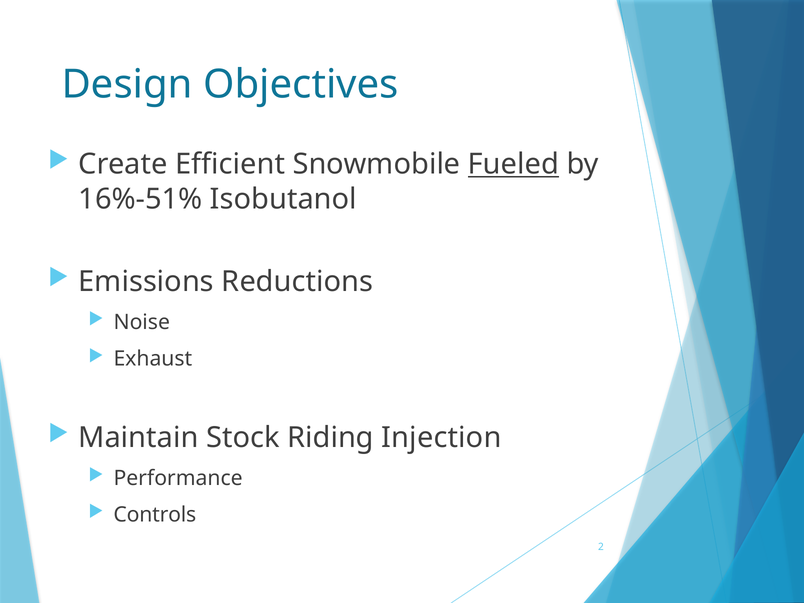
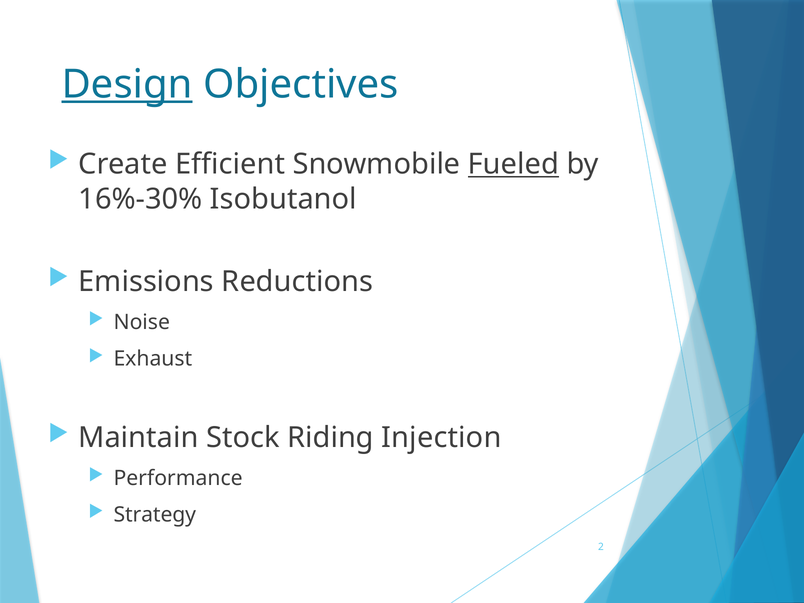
Design underline: none -> present
16%-51%: 16%-51% -> 16%-30%
Controls: Controls -> Strategy
